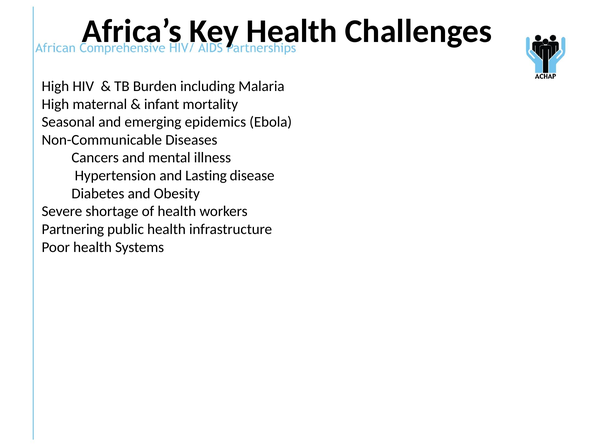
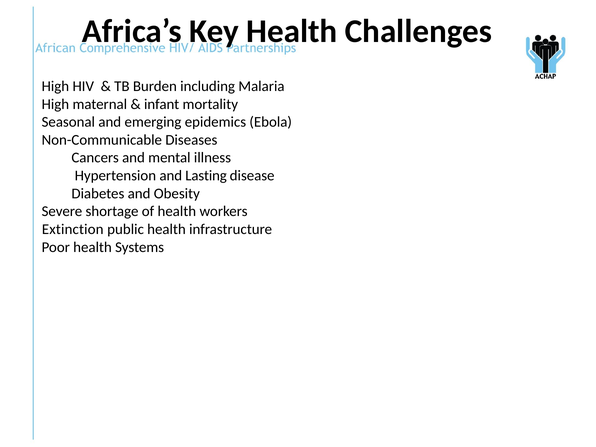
Partnering: Partnering -> Extinction
